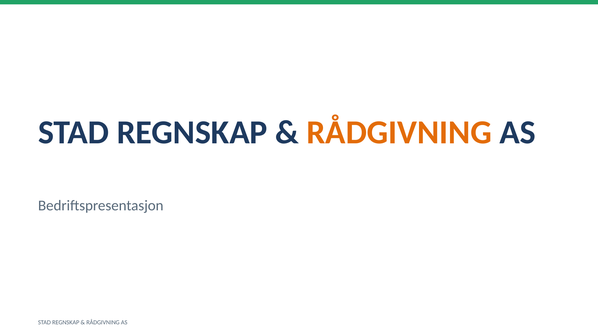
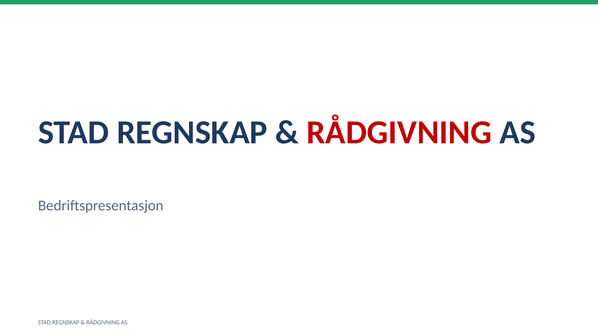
RÅDGIVNING at (399, 133) colour: orange -> red
